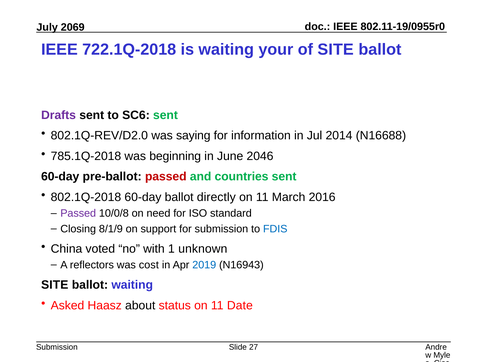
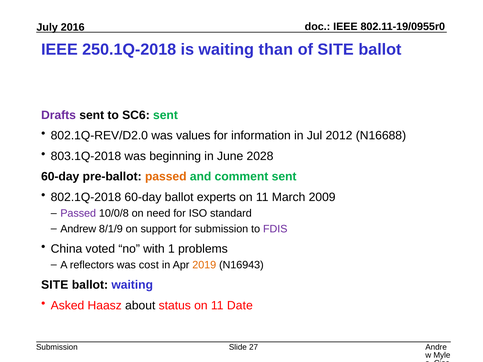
2069: 2069 -> 2016
722.1Q-2018: 722.1Q-2018 -> 250.1Q-2018
your: your -> than
saying: saying -> values
2014: 2014 -> 2012
785.1Q-2018: 785.1Q-2018 -> 803.1Q-2018
2046: 2046 -> 2028
passed at (166, 177) colour: red -> orange
countries: countries -> comment
directly: directly -> experts
2016: 2016 -> 2009
Closing: Closing -> Andrew
FDIS colour: blue -> purple
unknown: unknown -> problems
2019 colour: blue -> orange
